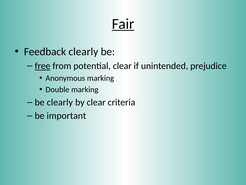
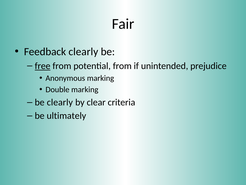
Fair underline: present -> none
potential clear: clear -> from
important: important -> ultimately
